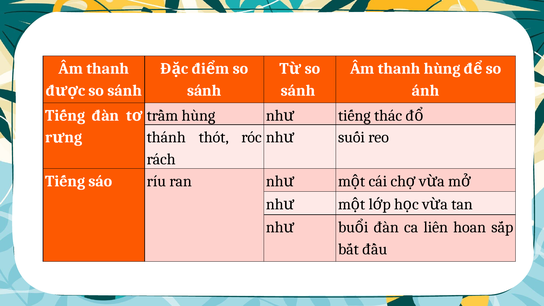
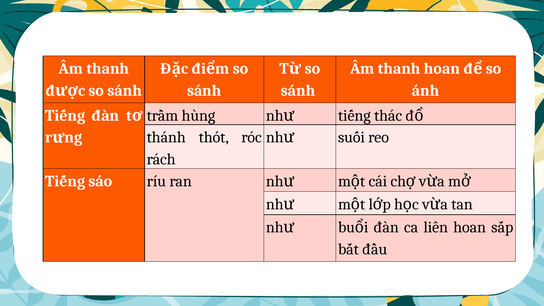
thanh hùng: hùng -> hoan
